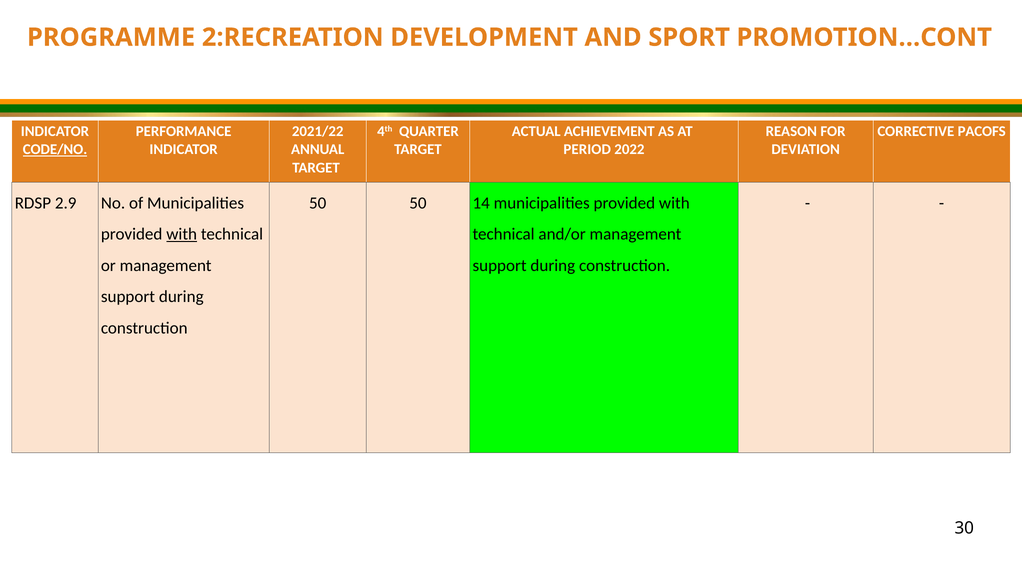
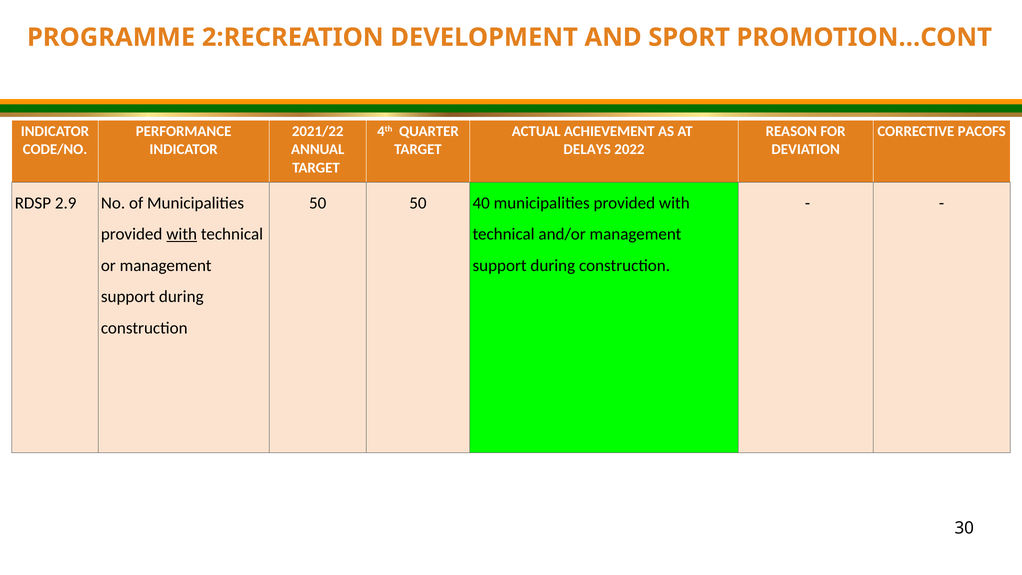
CODE/NO underline: present -> none
PERIOD: PERIOD -> DELAYS
14: 14 -> 40
